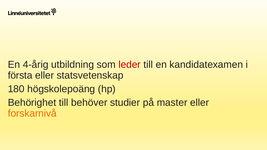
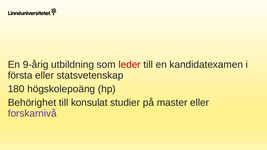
4-årig: 4-årig -> 9-årig
behöver: behöver -> konsulat
forskarnivå colour: orange -> purple
